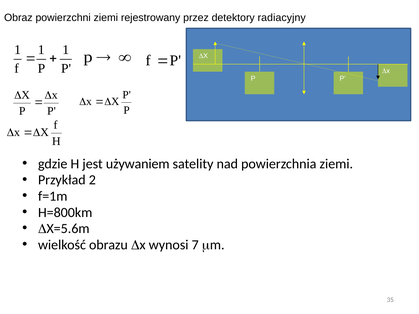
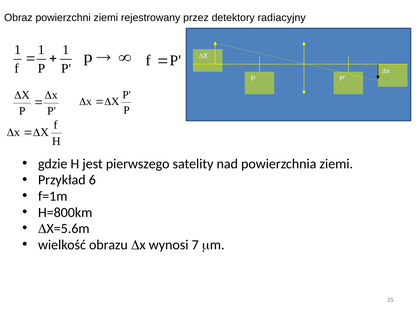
używaniem: używaniem -> pierwszego
2: 2 -> 6
